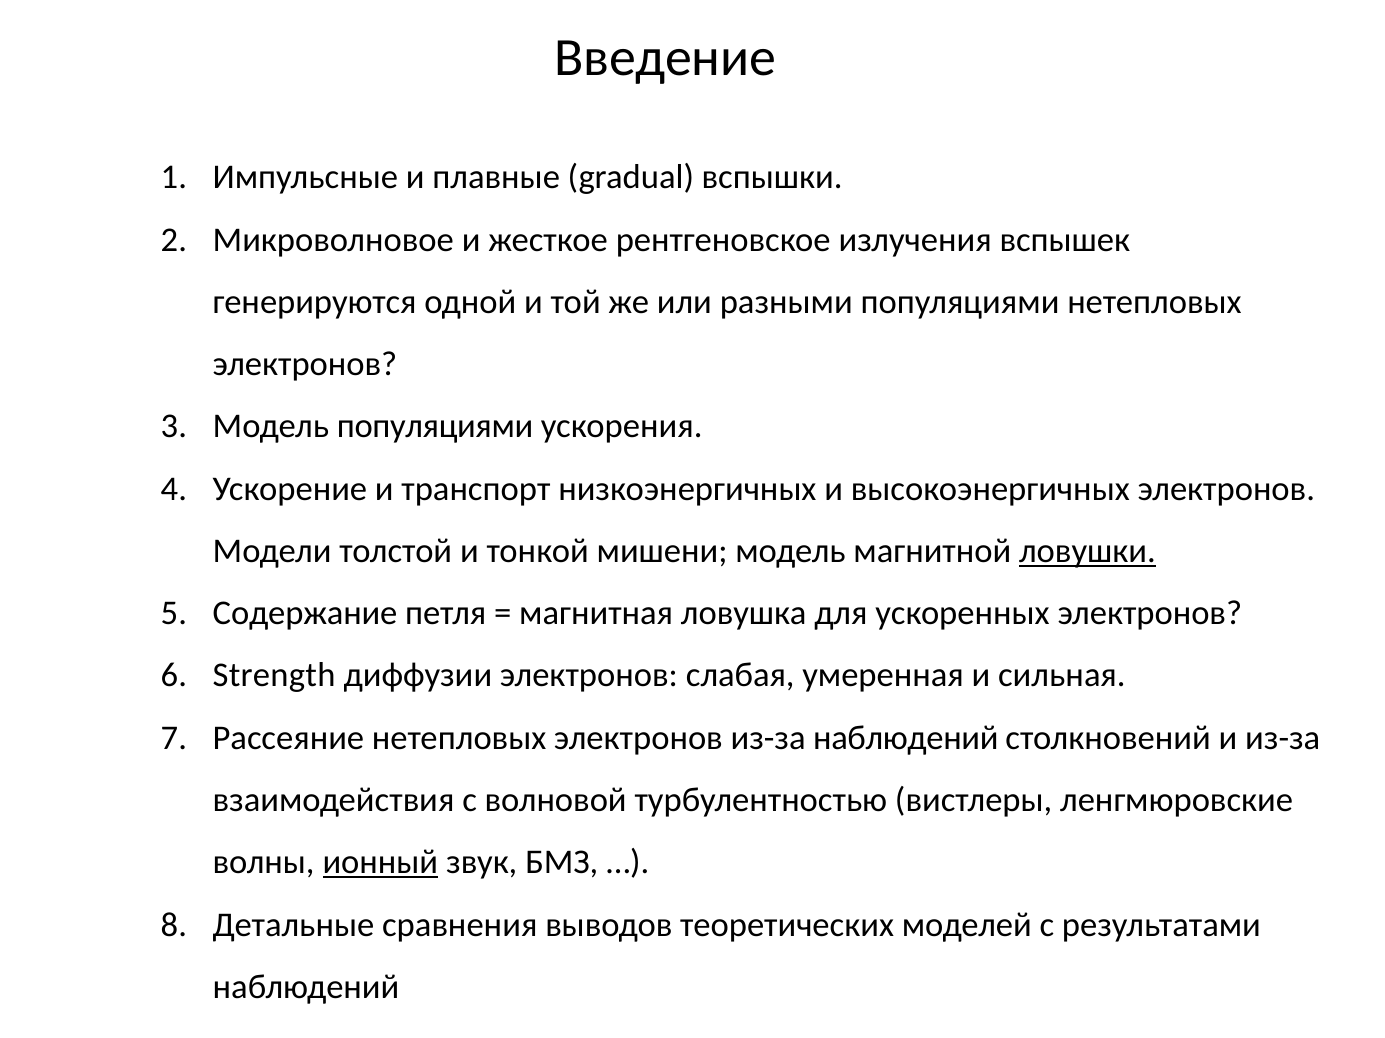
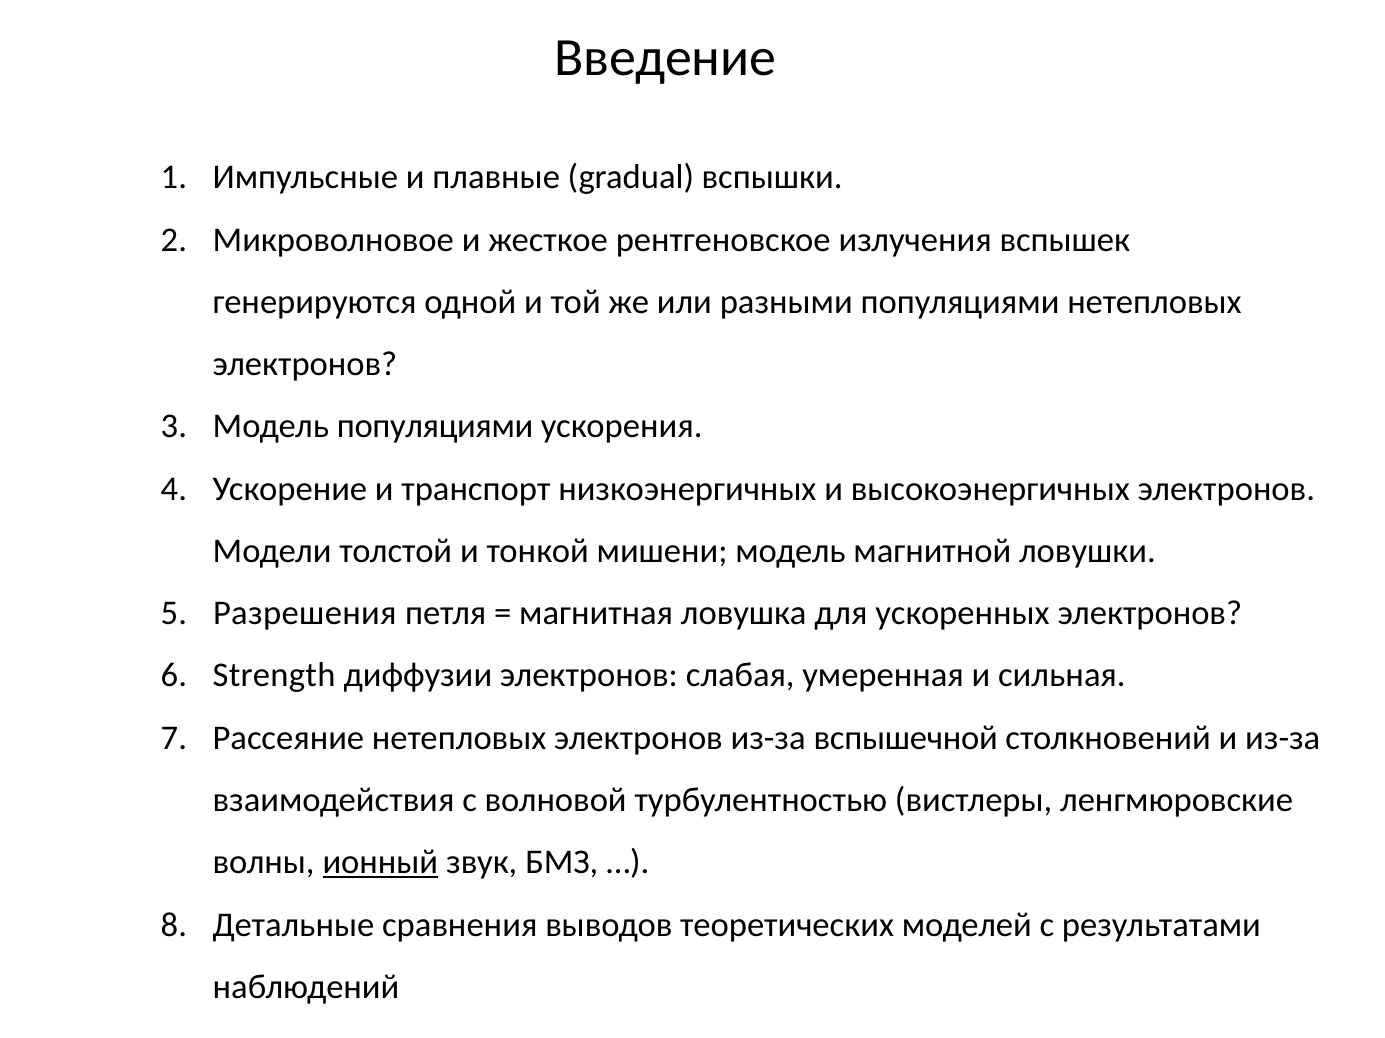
ловушки underline: present -> none
Содержание: Содержание -> Разрешения
из-за наблюдений: наблюдений -> вспышечной
